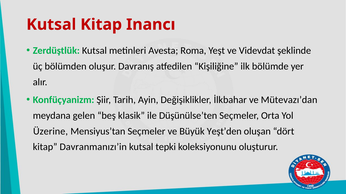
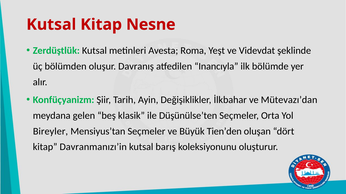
Inancı: Inancı -> Nesne
Kişiliğine: Kişiliğine -> Inancıyla
Üzerine: Üzerine -> Bireyler
Yeşt’den: Yeşt’den -> Tien’den
tepki: tepki -> barış
